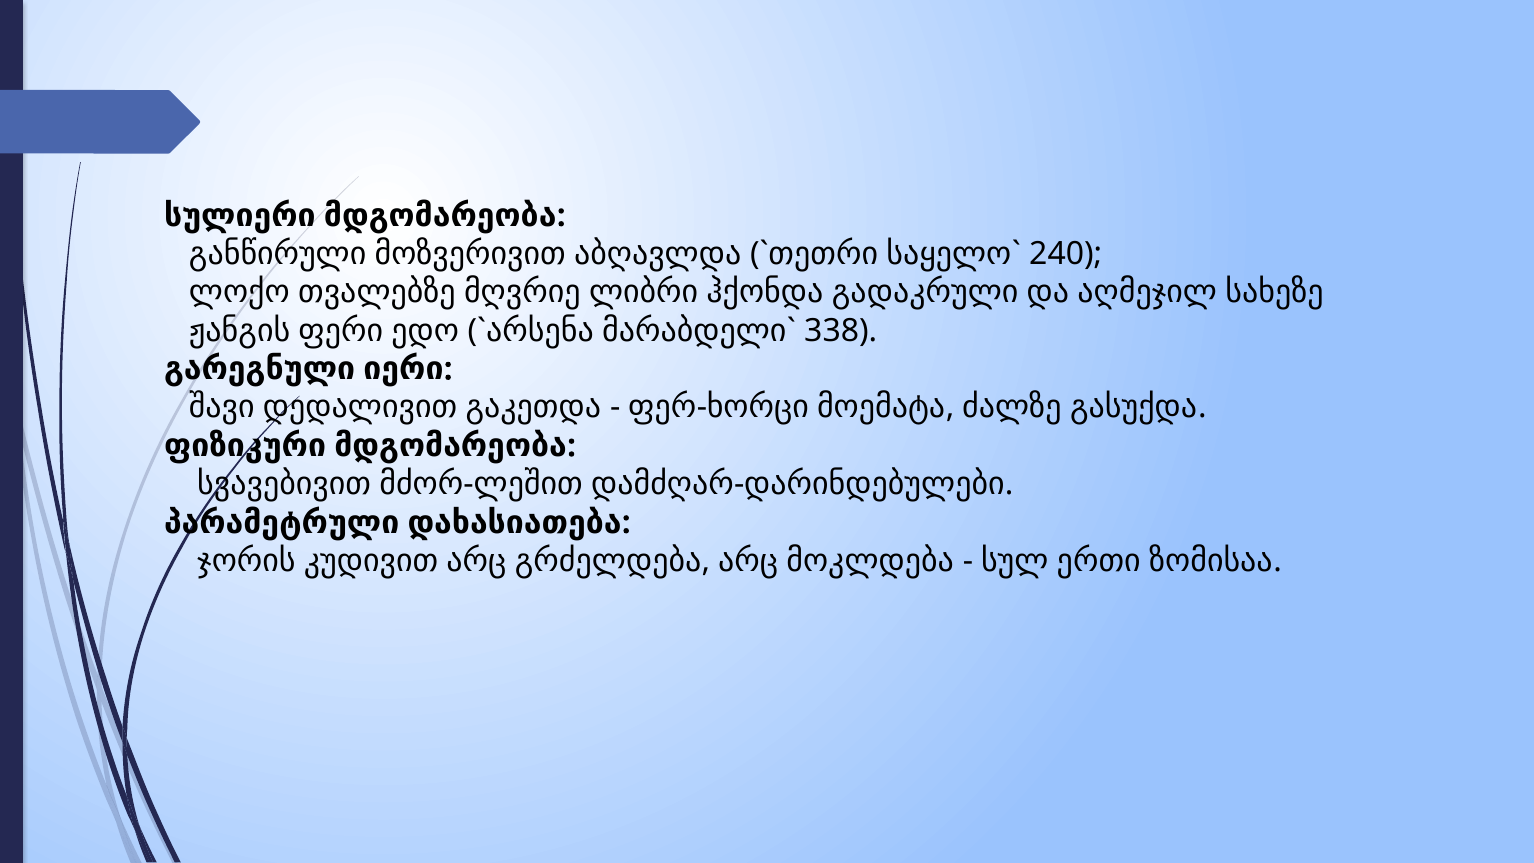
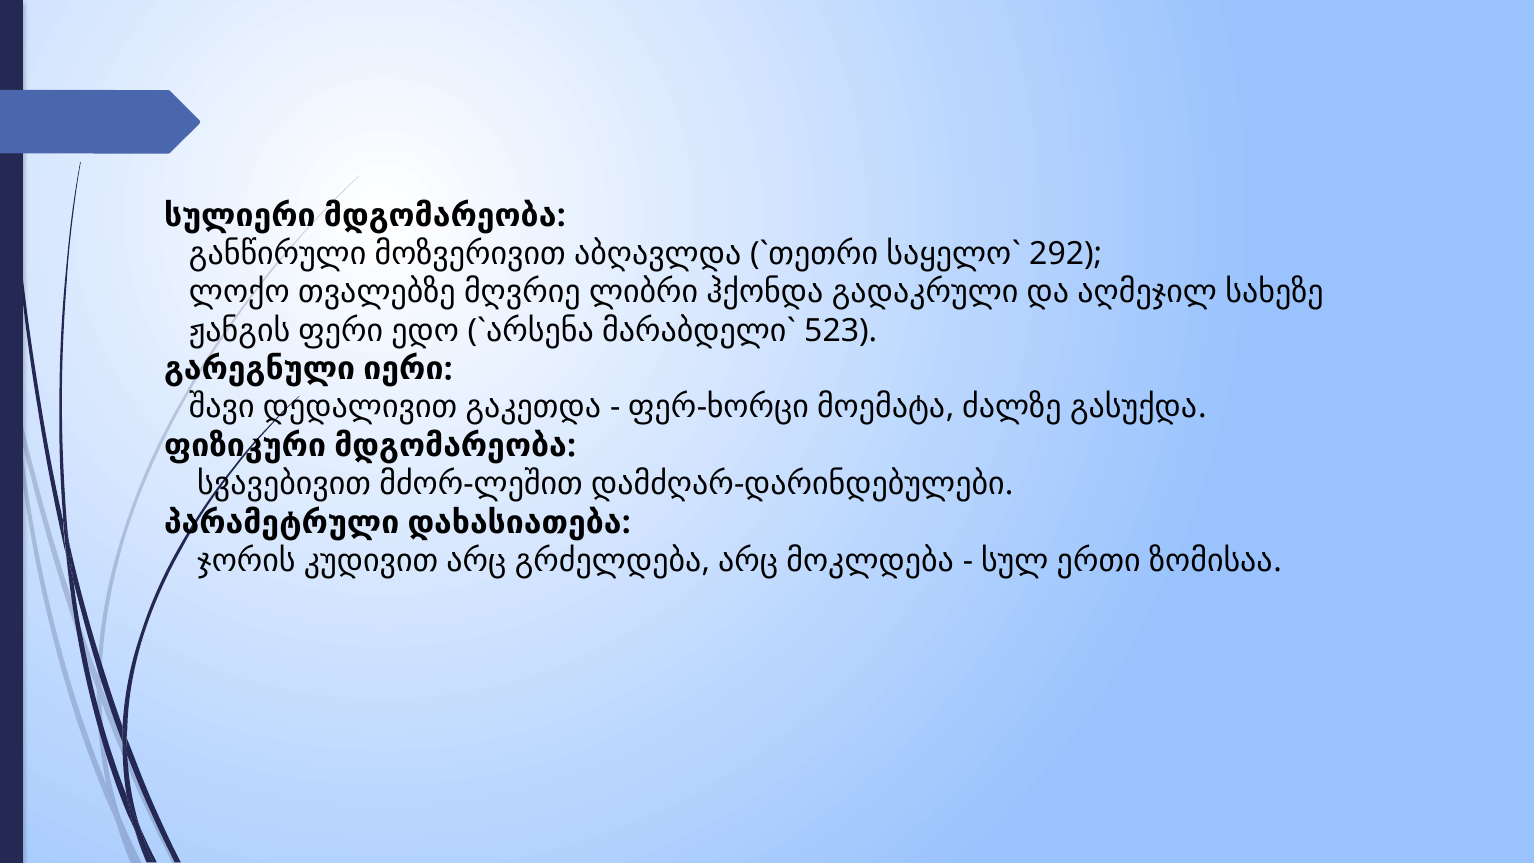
240: 240 -> 292
338: 338 -> 523
